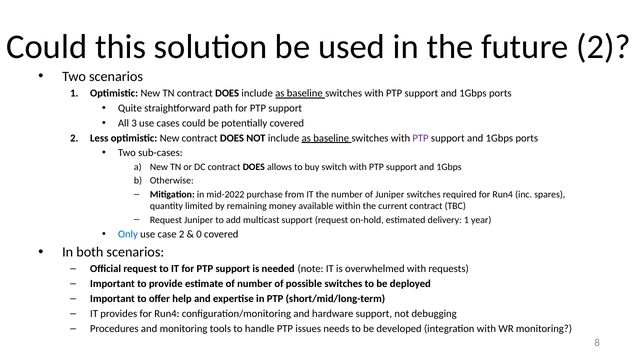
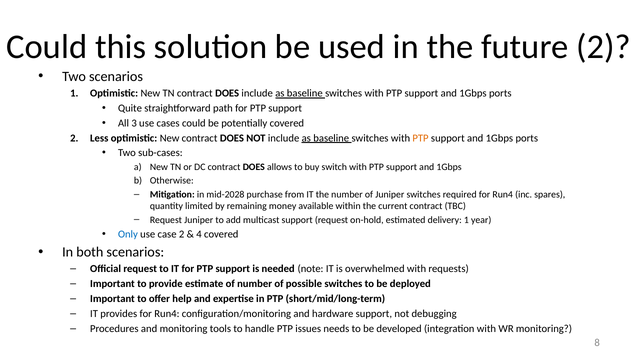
PTP at (421, 138) colour: purple -> orange
mid-2022: mid-2022 -> mid-2028
0: 0 -> 4
